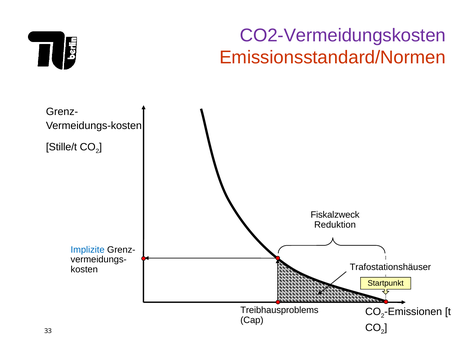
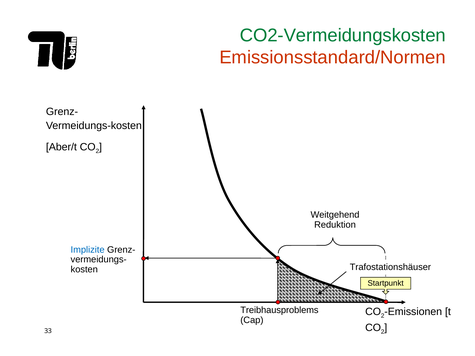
CO2-Vermeidungskosten colour: purple -> green
Stille/t: Stille/t -> Aber/t
Fiskalzweck: Fiskalzweck -> Weitgehend
